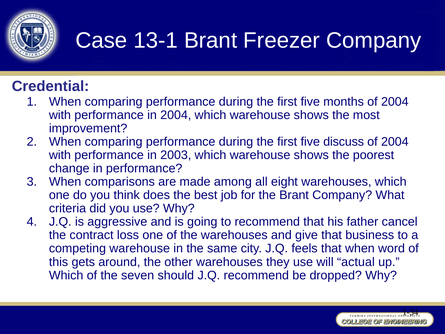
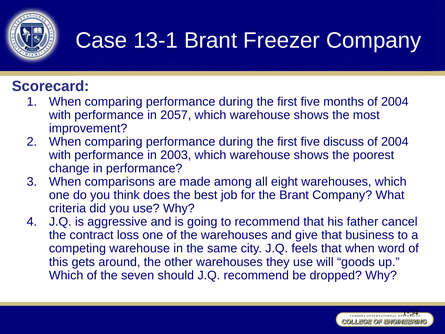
Credential: Credential -> Scorecard
in 2004: 2004 -> 2057
actual: actual -> goods
